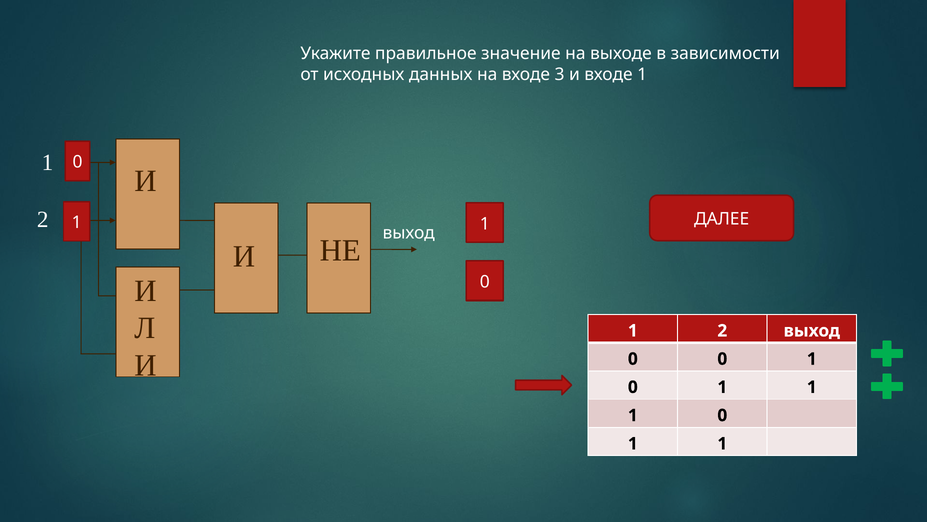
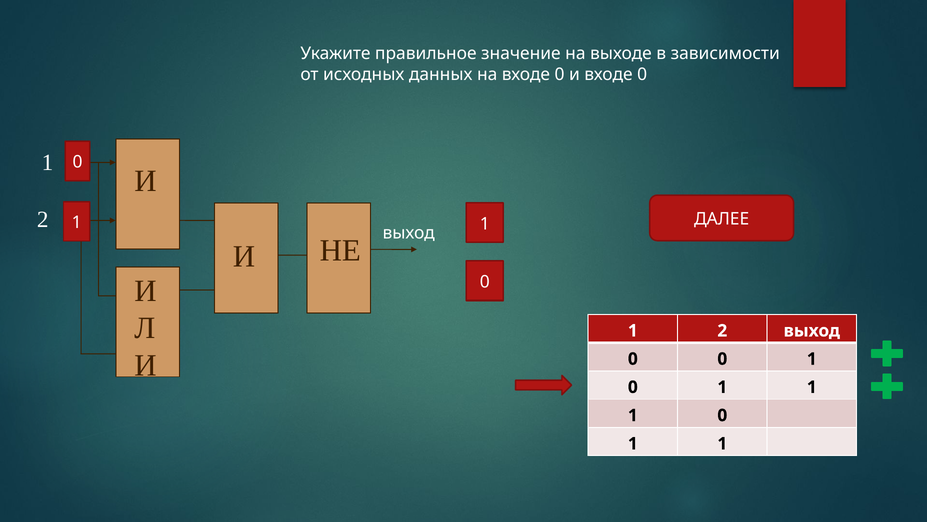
на входе 3: 3 -> 0
и входе 1: 1 -> 0
